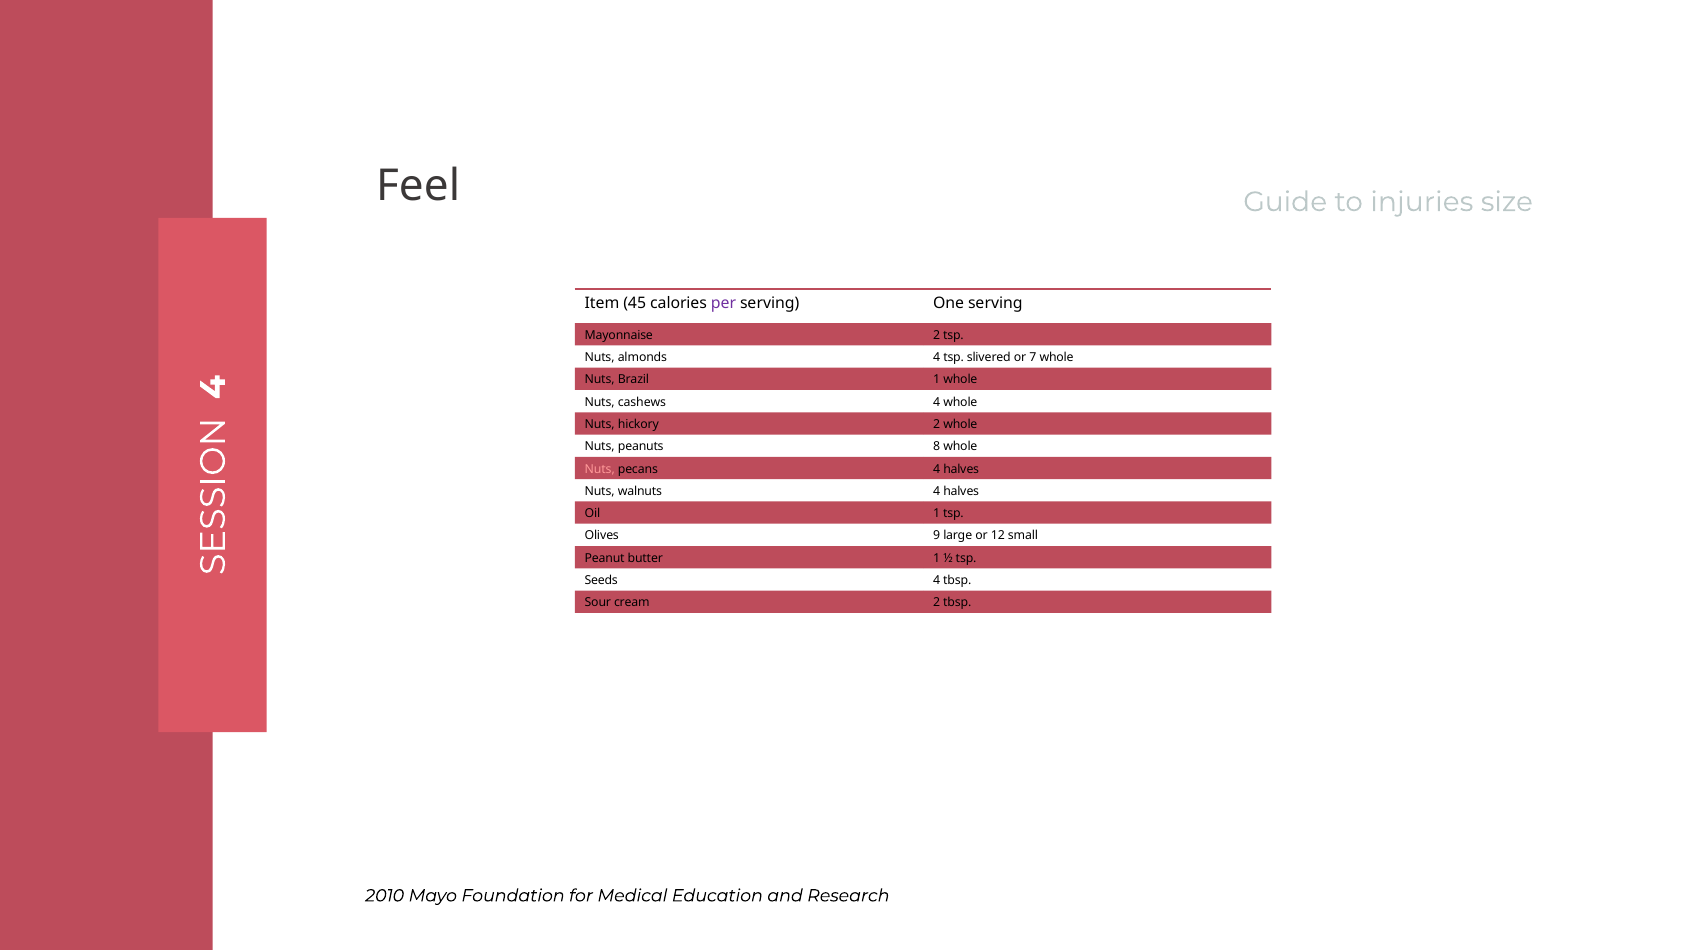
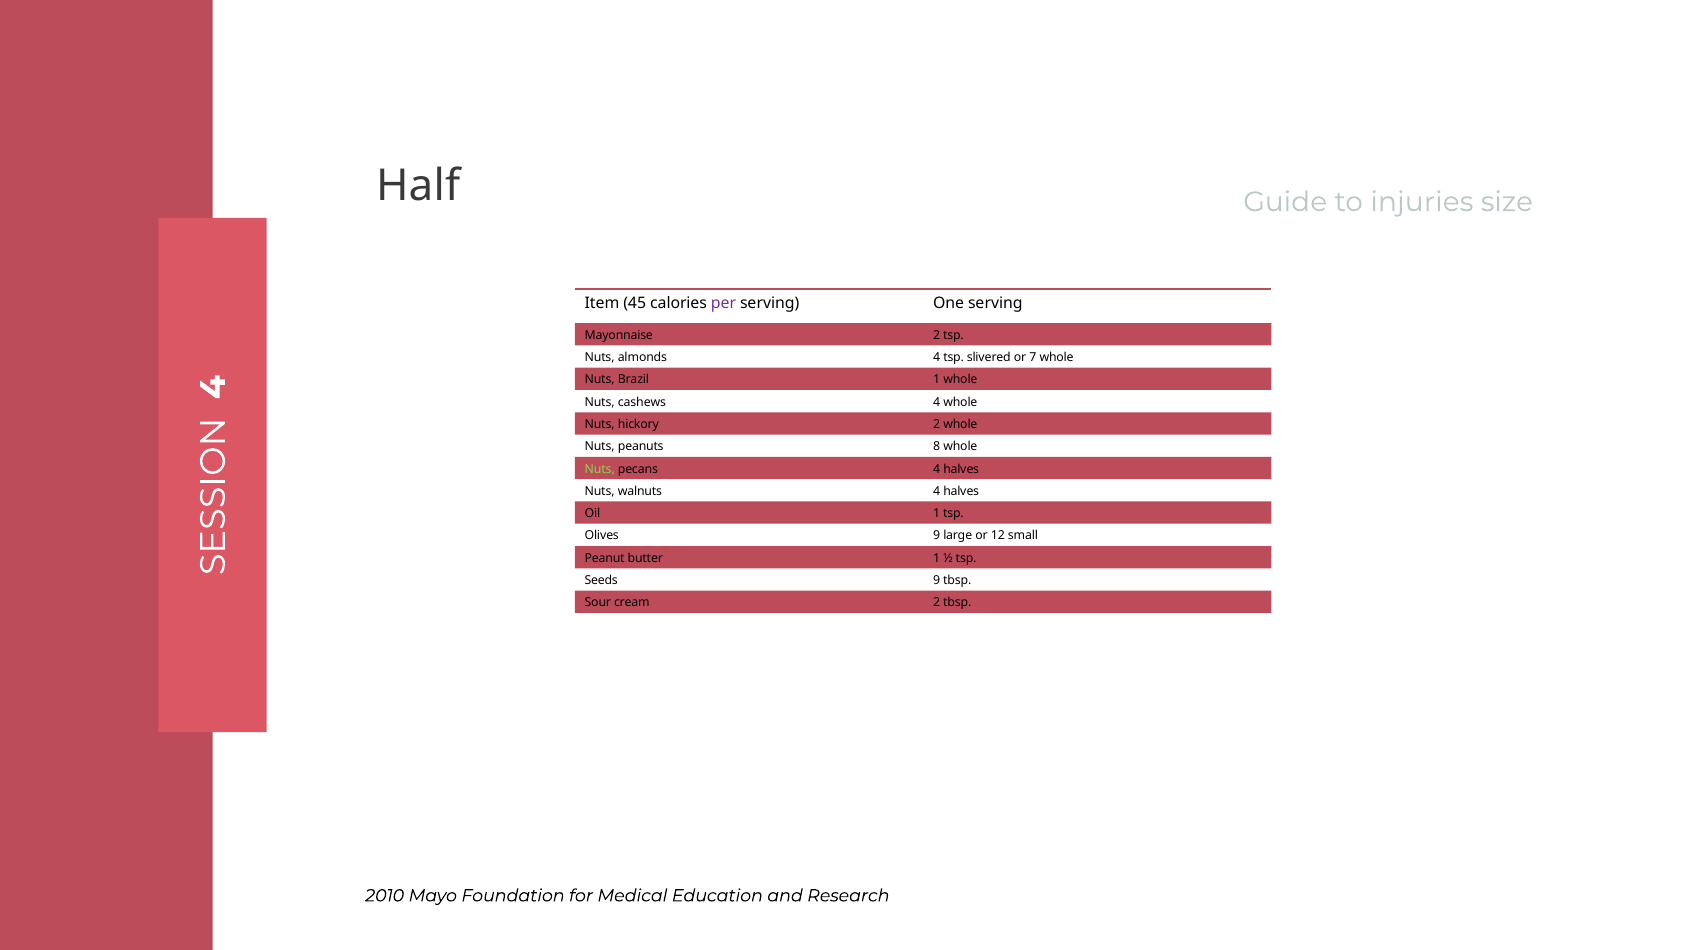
Feel: Feel -> Half
Nuts at (600, 469) colour: pink -> light green
Seeds 4: 4 -> 9
